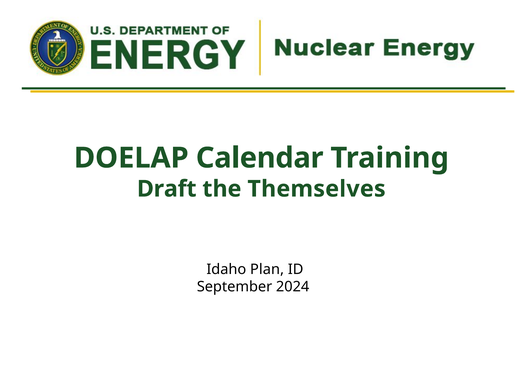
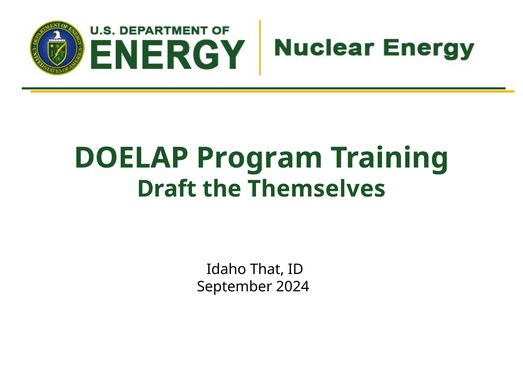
Calendar: Calendar -> Program
Plan: Plan -> That
